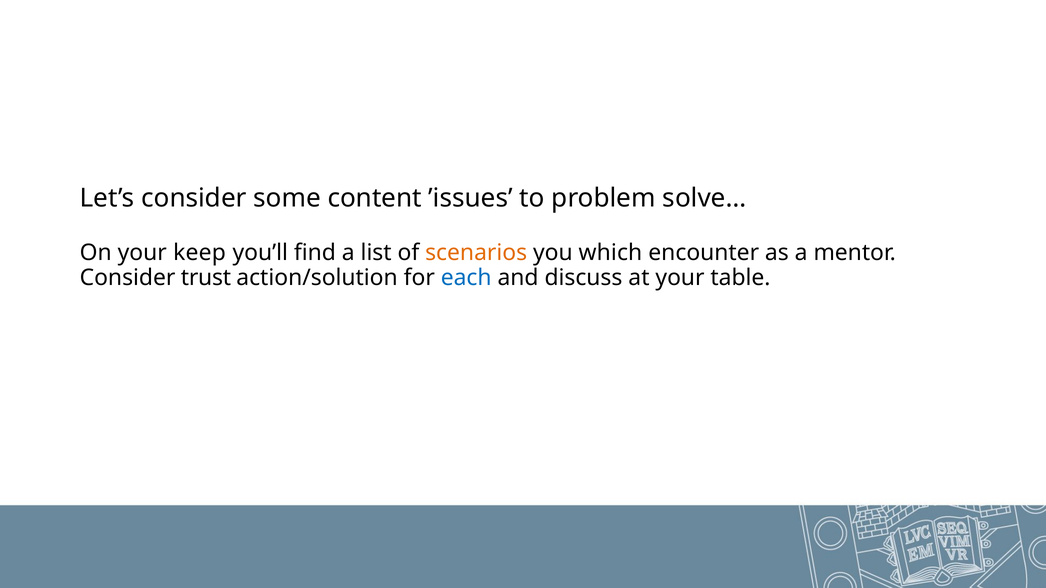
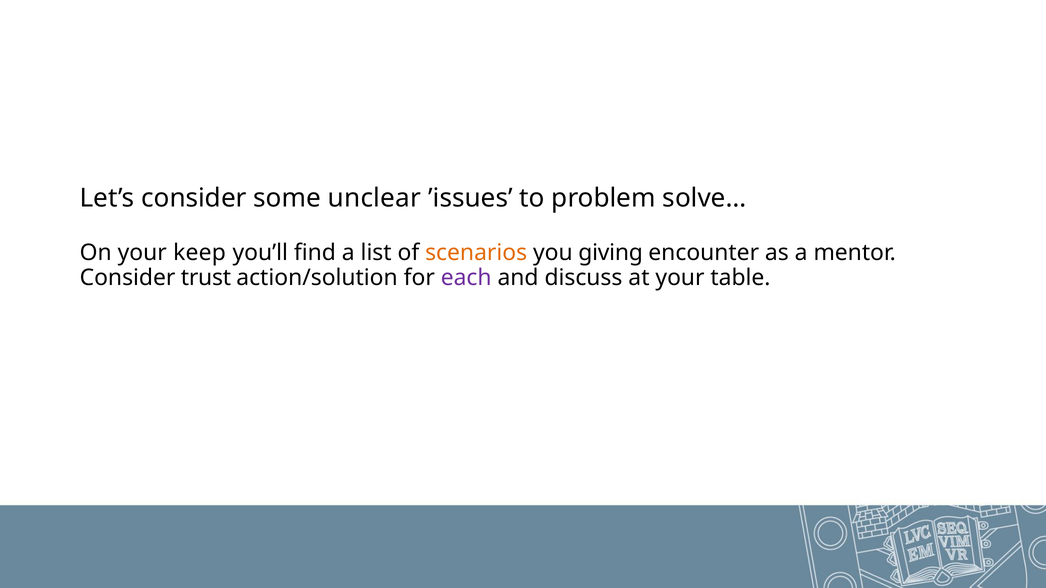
content: content -> unclear
which: which -> giving
each colour: blue -> purple
